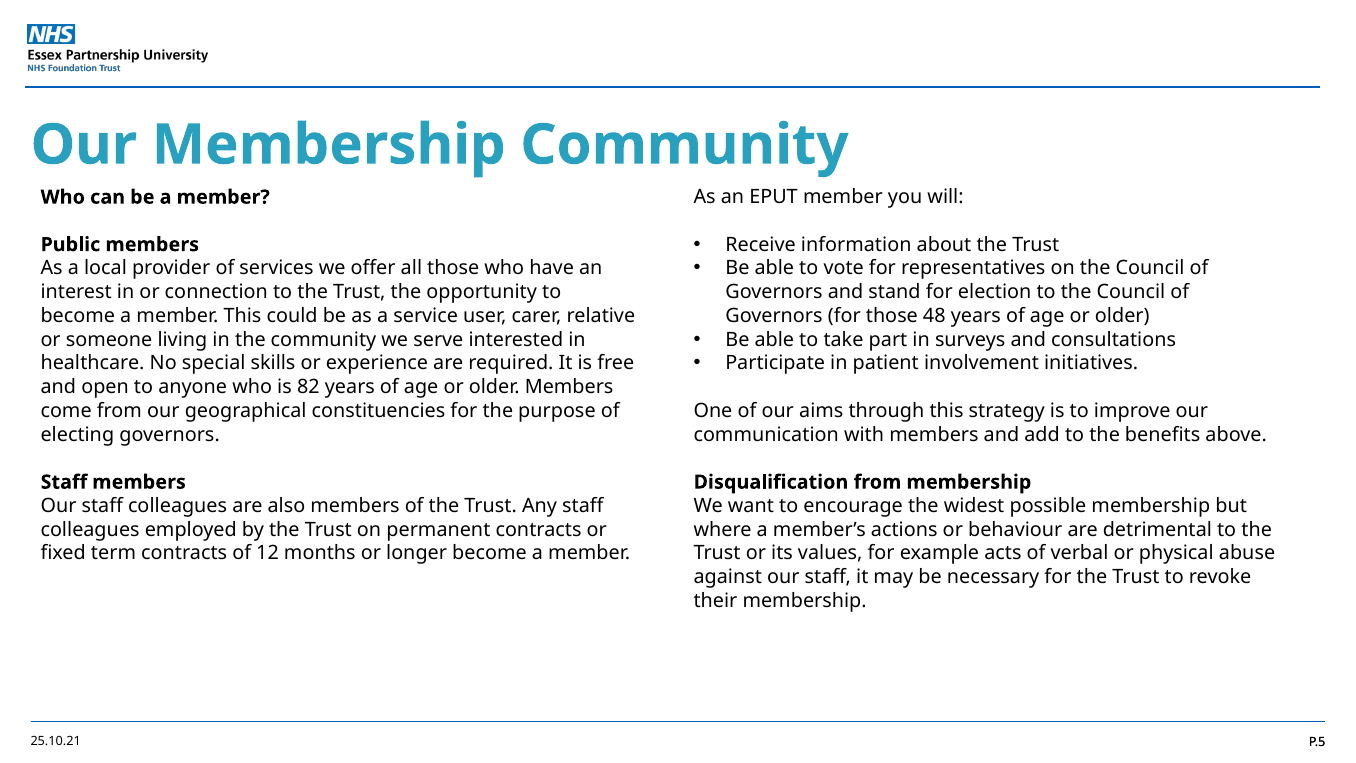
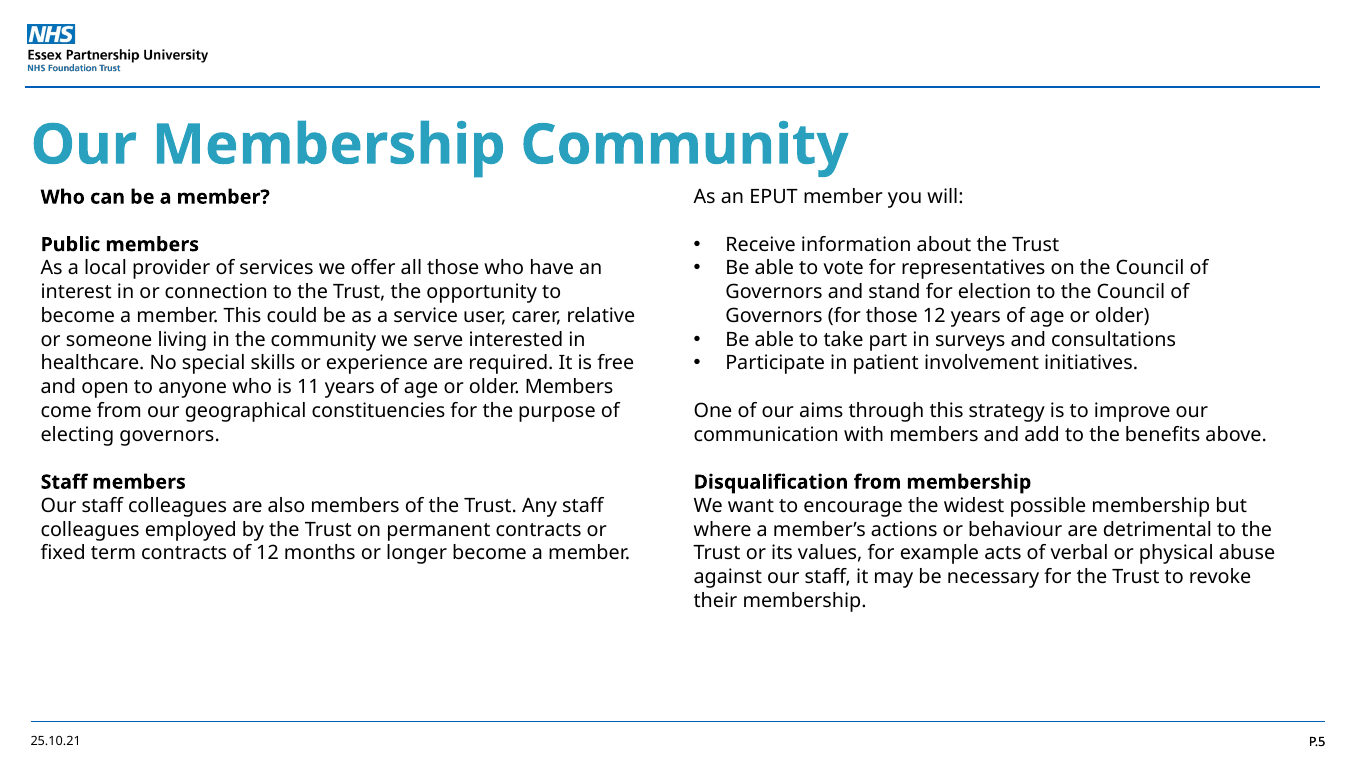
those 48: 48 -> 12
82: 82 -> 11
